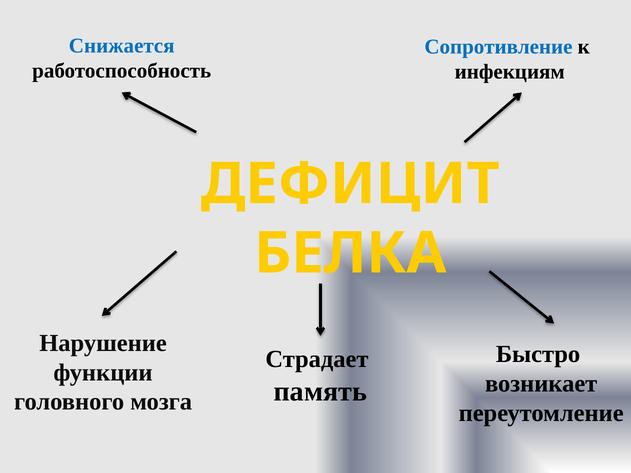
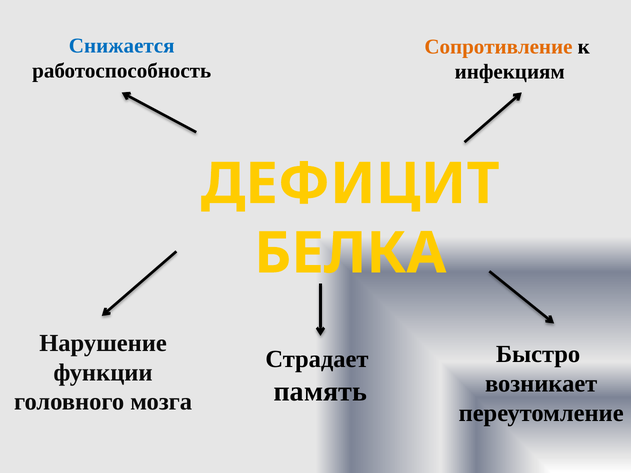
Сопротивление colour: blue -> orange
